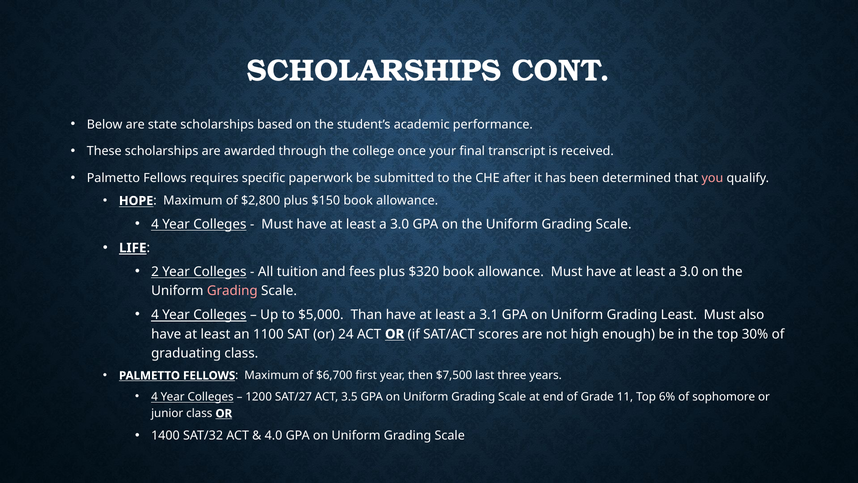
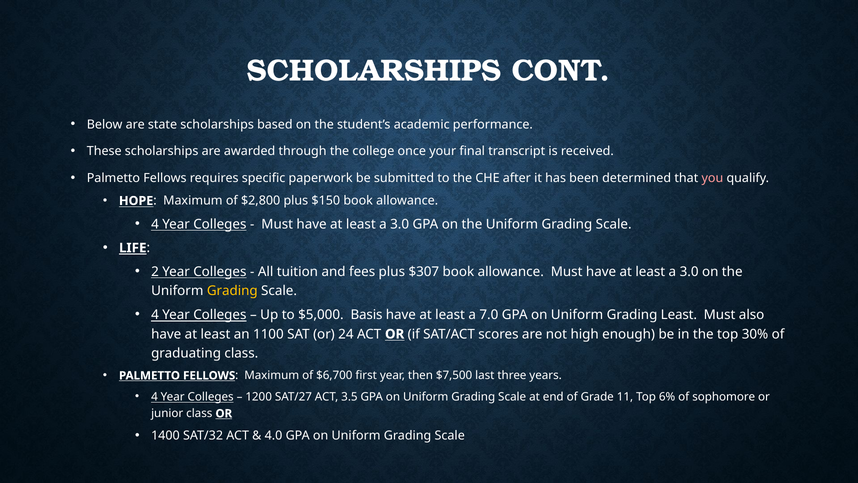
$320: $320 -> $307
Grading at (232, 291) colour: pink -> yellow
Than: Than -> Basis
3.1: 3.1 -> 7.0
